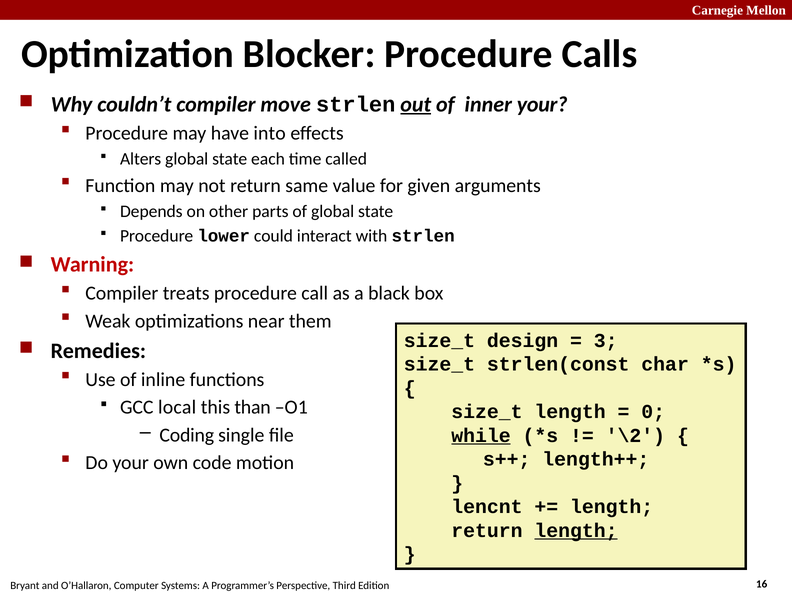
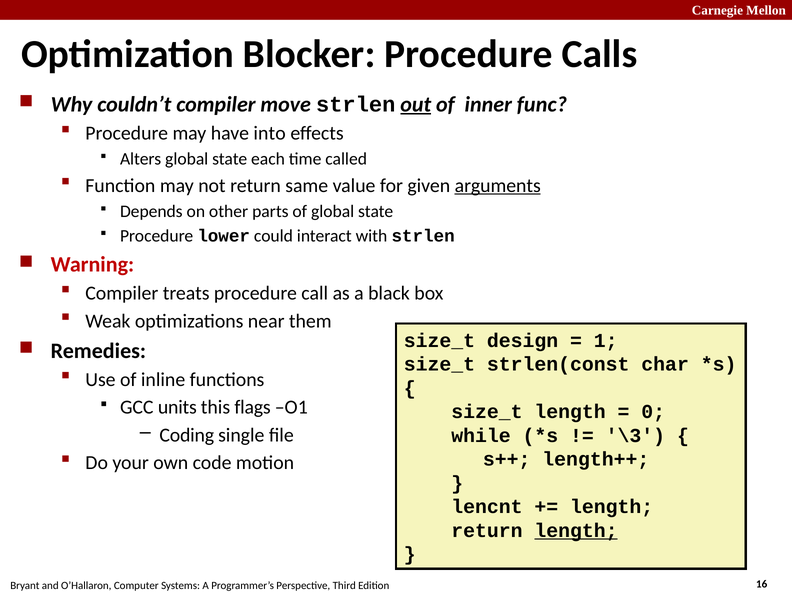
inner your: your -> func
arguments underline: none -> present
3: 3 -> 1
local: local -> units
than: than -> flags
while underline: present -> none
\2: \2 -> \3
